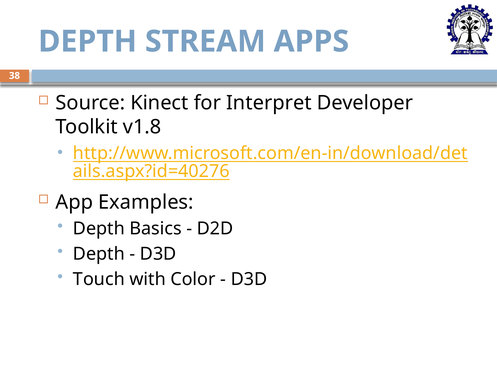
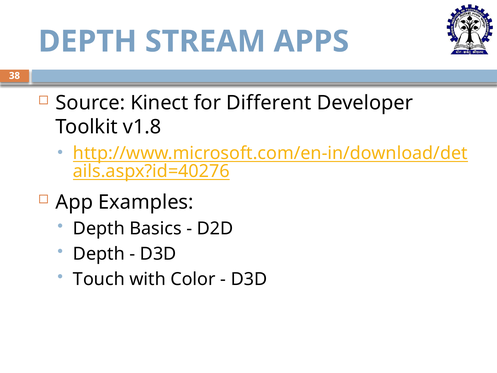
Interpret: Interpret -> Different
